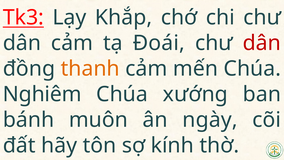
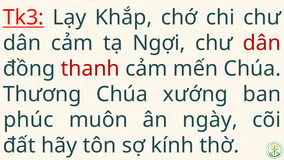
Đoái: Đoái -> Ngợi
thanh colour: orange -> red
Nghiêm: Nghiêm -> Thương
bánh: bánh -> phúc
